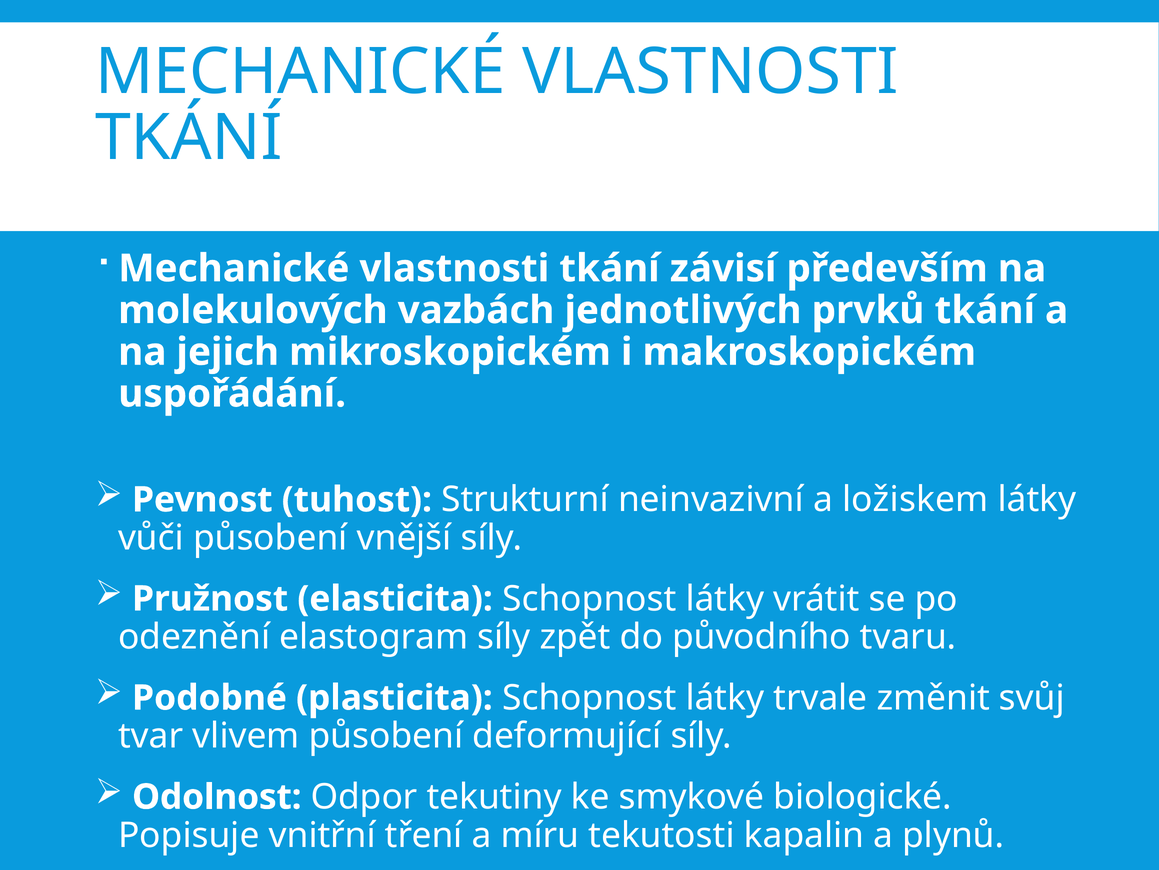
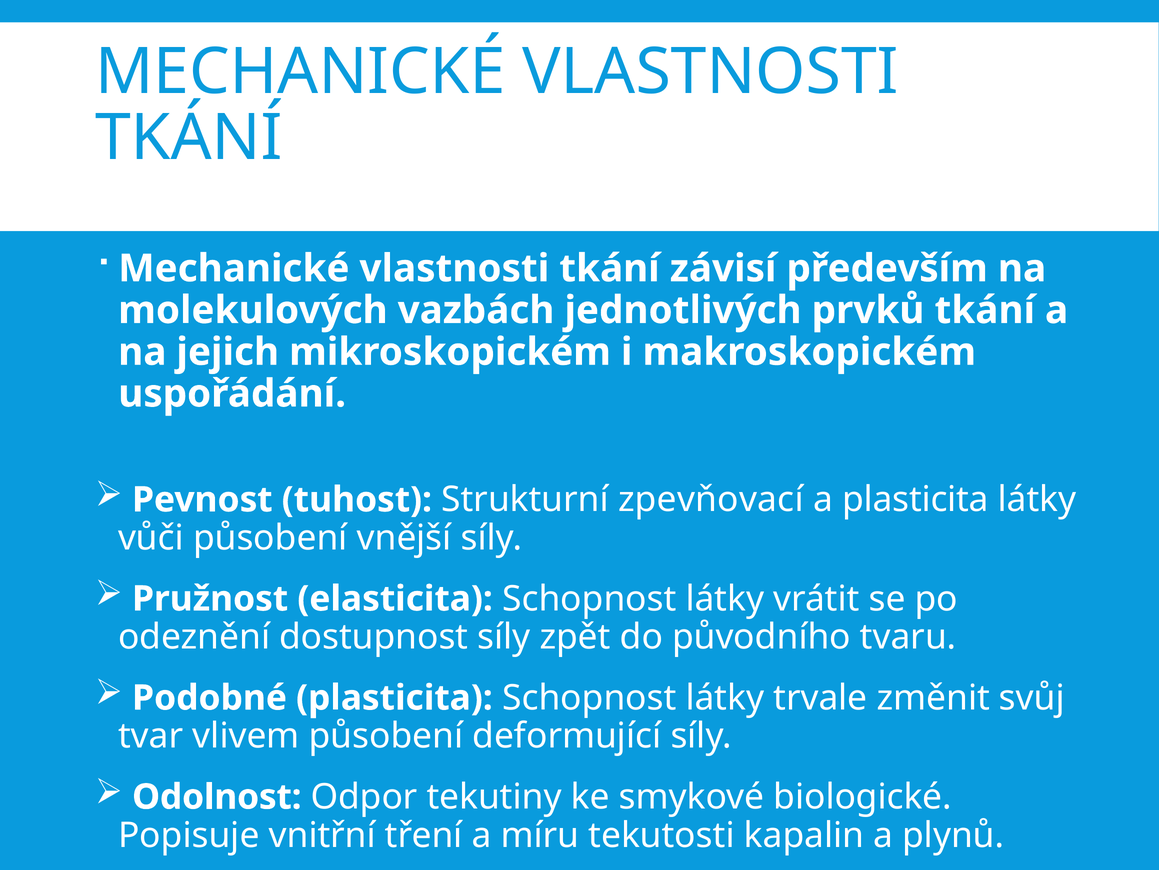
neinvazivní: neinvazivní -> zpevňovací
a ložiskem: ložiskem -> plasticita
elastogram: elastogram -> dostupnost
